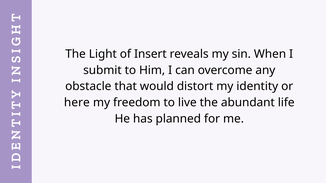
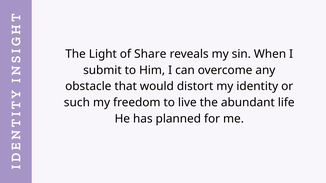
Insert: Insert -> Share
here: here -> such
